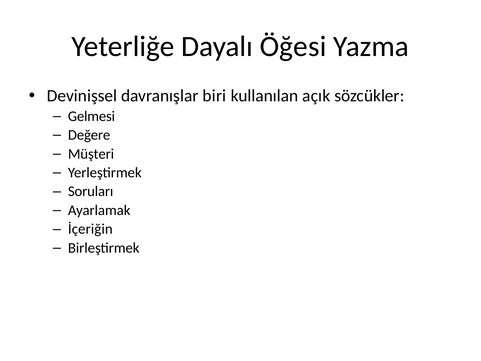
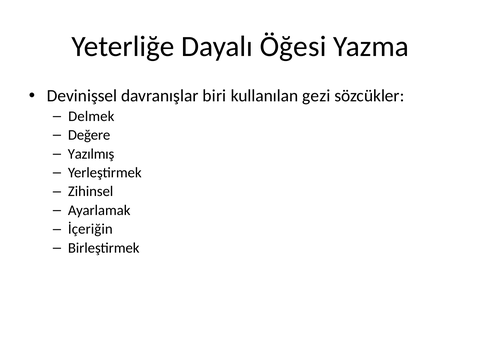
açık: açık -> gezi
Gelmesi: Gelmesi -> Delmek
Müşteri: Müşteri -> Yazılmış
Soruları: Soruları -> Zihinsel
